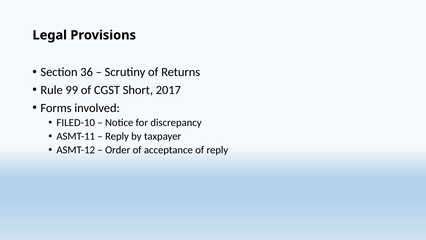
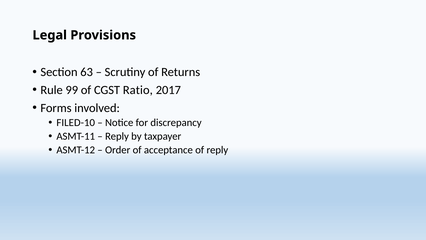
36: 36 -> 63
Short: Short -> Ratio
